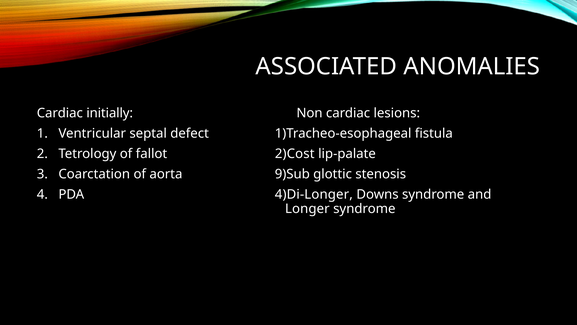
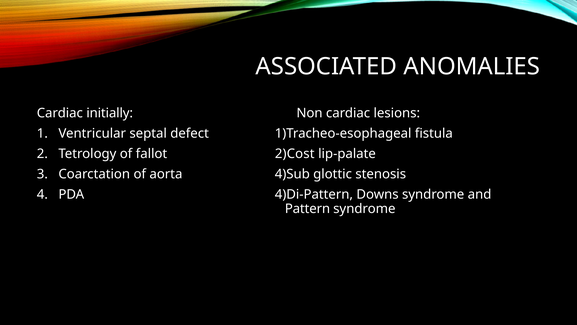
9)Sub: 9)Sub -> 4)Sub
4)Di-Longer: 4)Di-Longer -> 4)Di-Pattern
Longer: Longer -> Pattern
